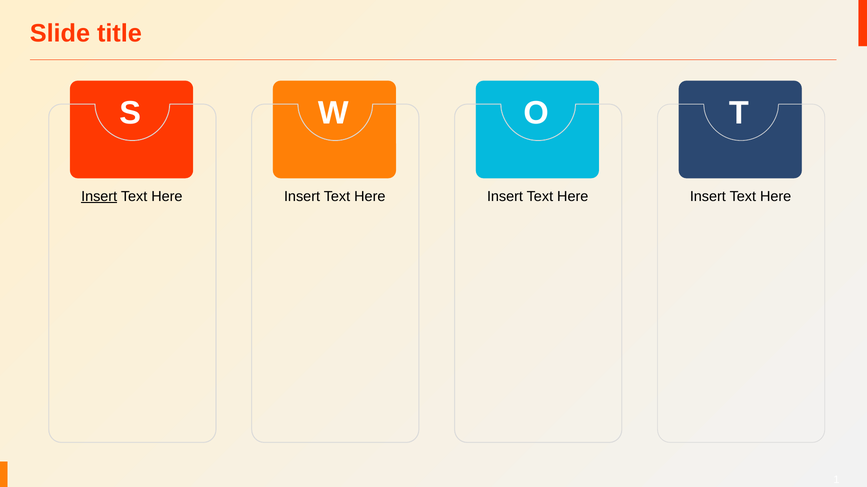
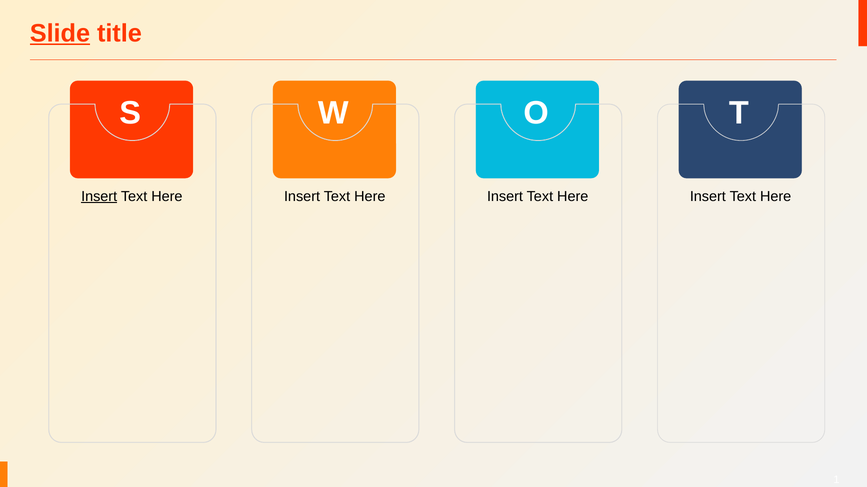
Slide underline: none -> present
